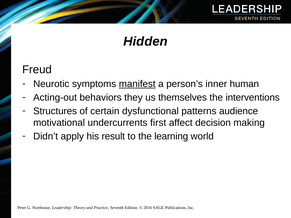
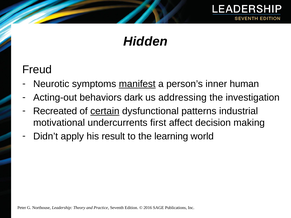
they: they -> dark
themselves: themselves -> addressing
interventions: interventions -> investigation
Structures: Structures -> Recreated
certain underline: none -> present
audience: audience -> industrial
